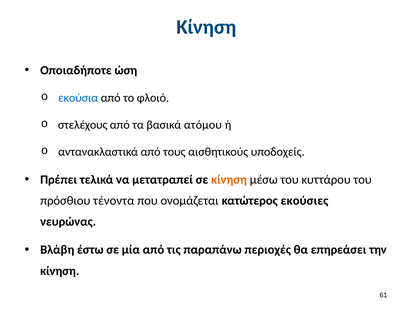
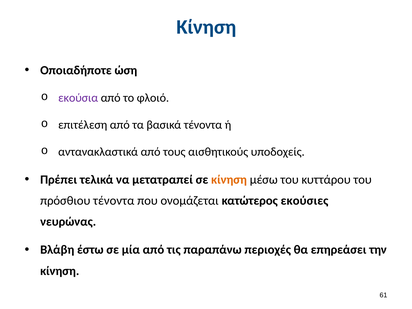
εκούσια colour: blue -> purple
στελέχους: στελέχους -> επιτέλεση
βασικά ατόμου: ατόμου -> τένοντα
